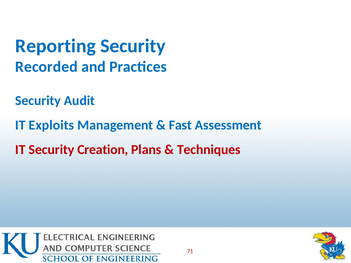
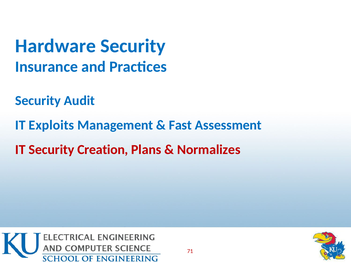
Reporting: Reporting -> Hardware
Recorded: Recorded -> Insurance
Techniques: Techniques -> Normalizes
